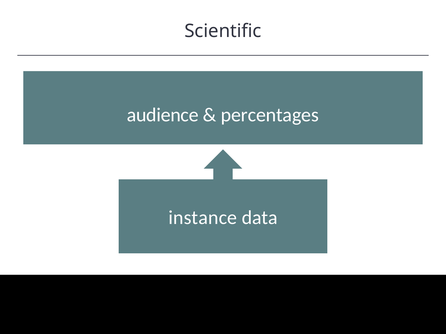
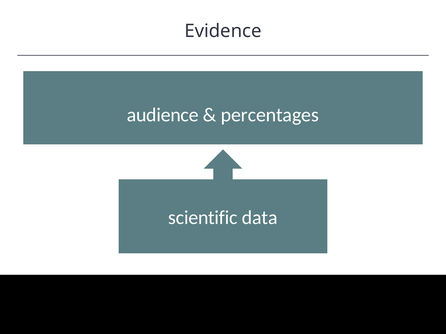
Scientific: Scientific -> Evidence
instance: instance -> scientific
